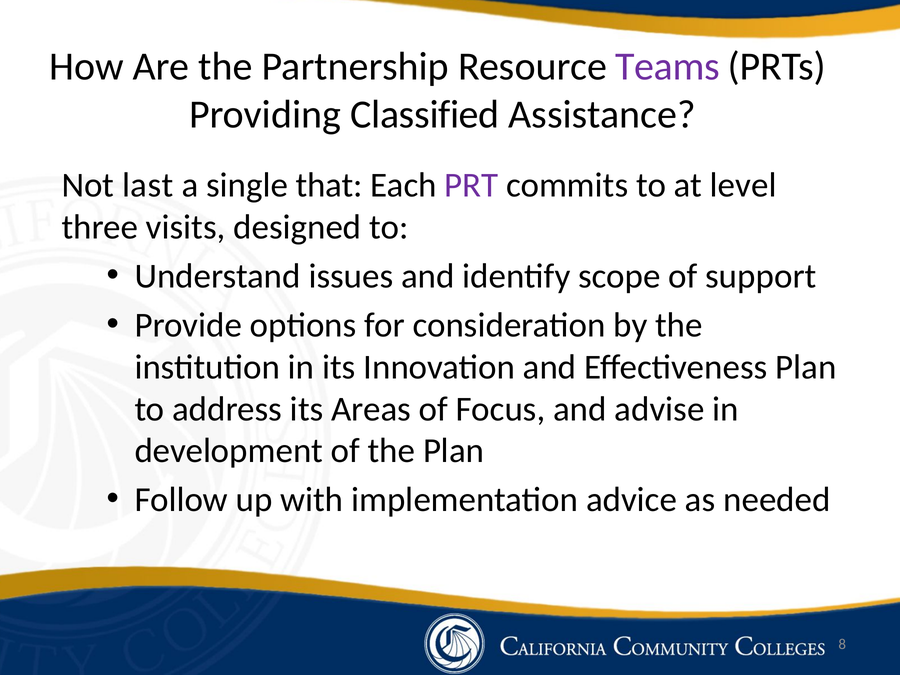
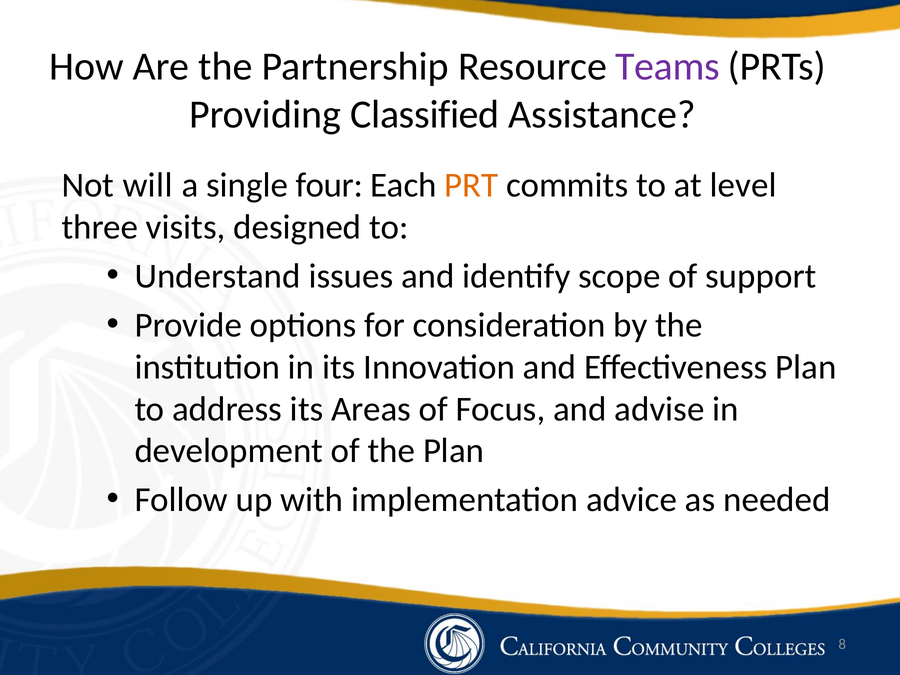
last: last -> will
that: that -> four
PRT colour: purple -> orange
